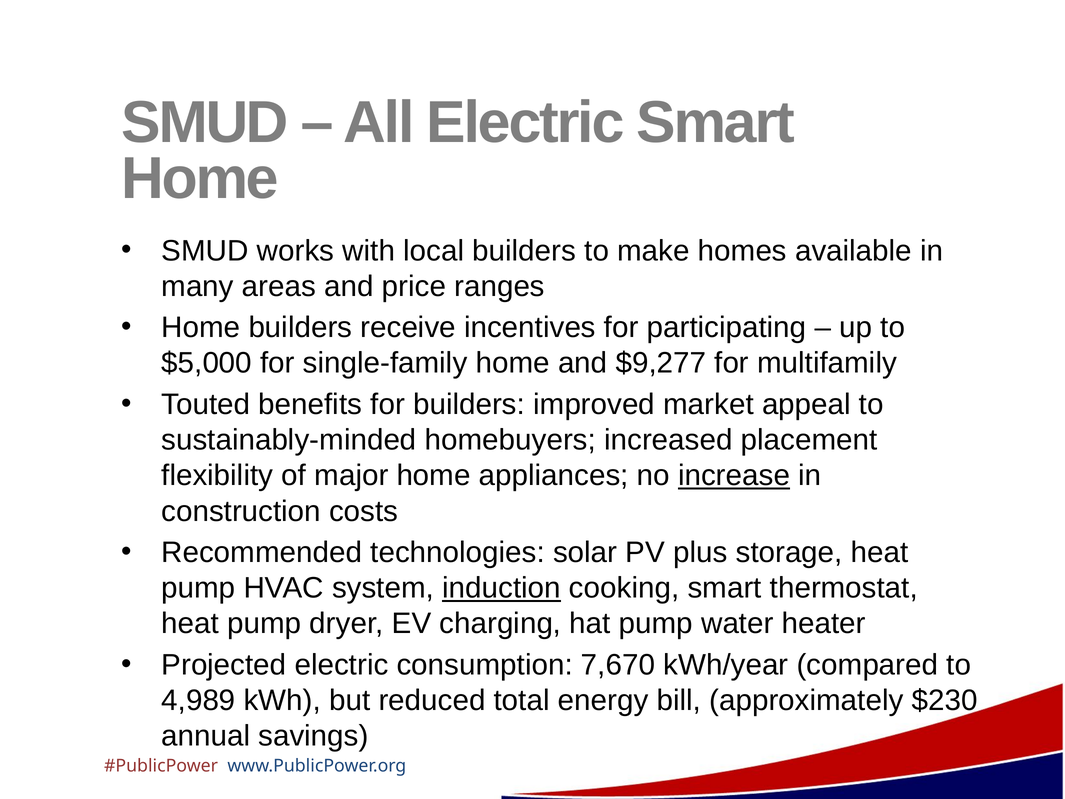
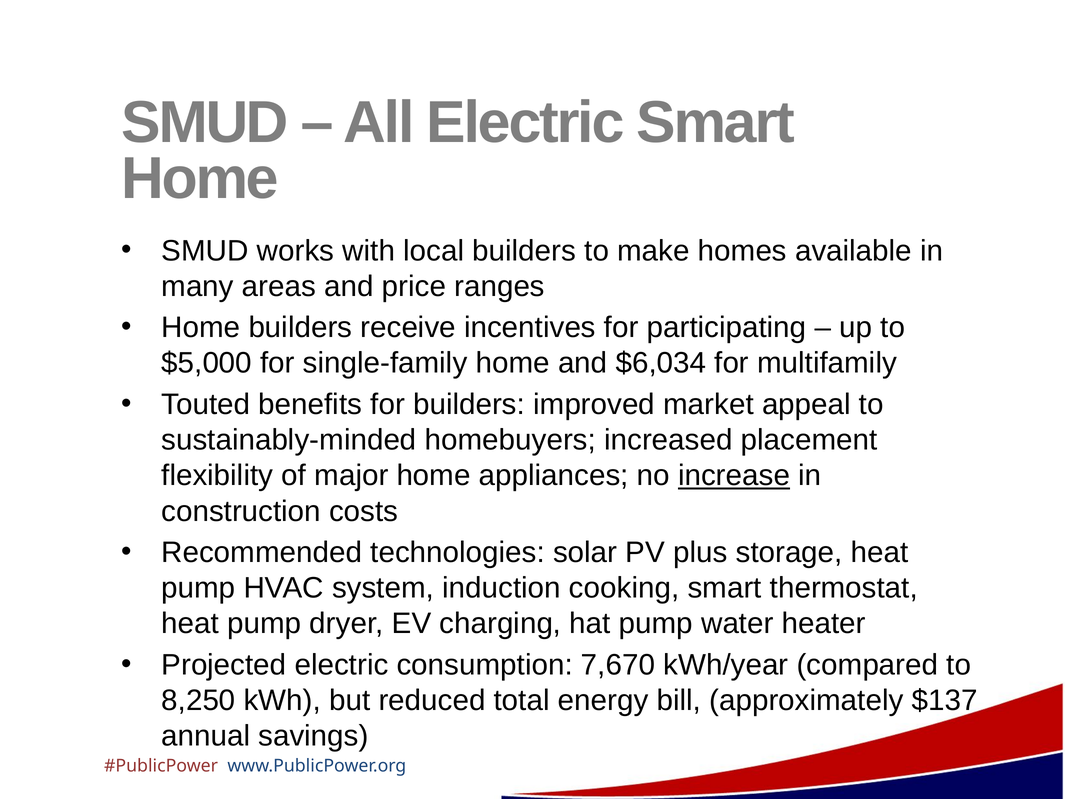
$9,277: $9,277 -> $6,034
induction underline: present -> none
4,989: 4,989 -> 8,250
$230: $230 -> $137
